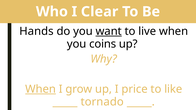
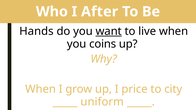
Clear: Clear -> After
When at (41, 89) underline: present -> none
like: like -> city
tornado: tornado -> uniform
